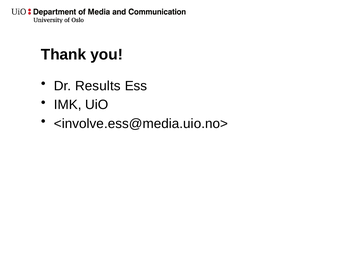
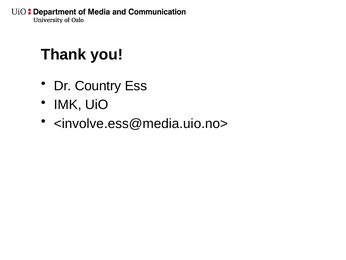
Results: Results -> Country
